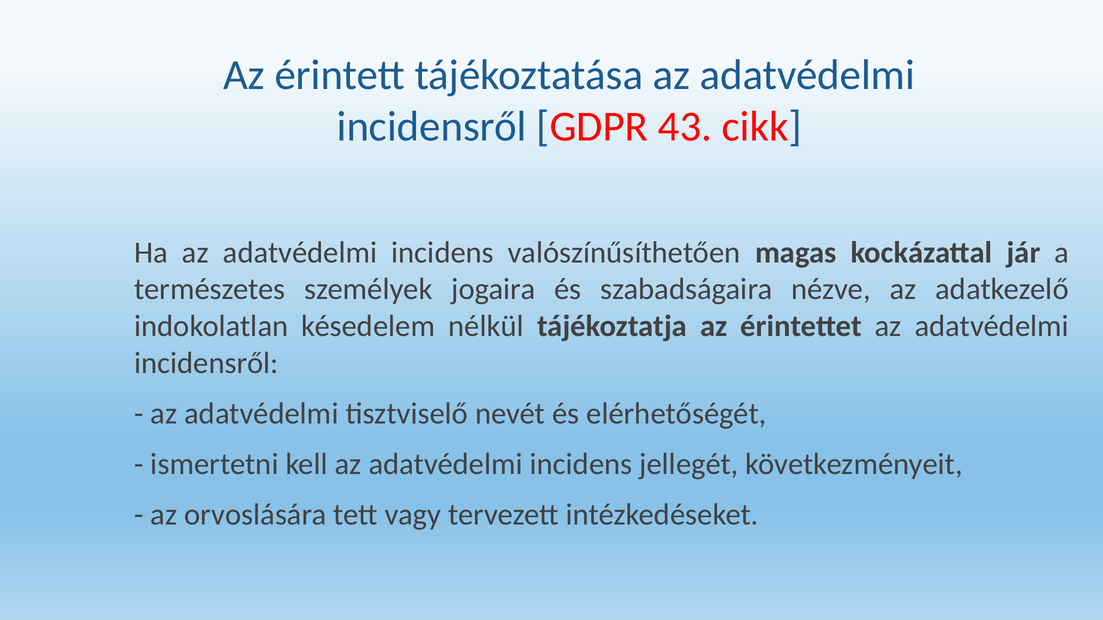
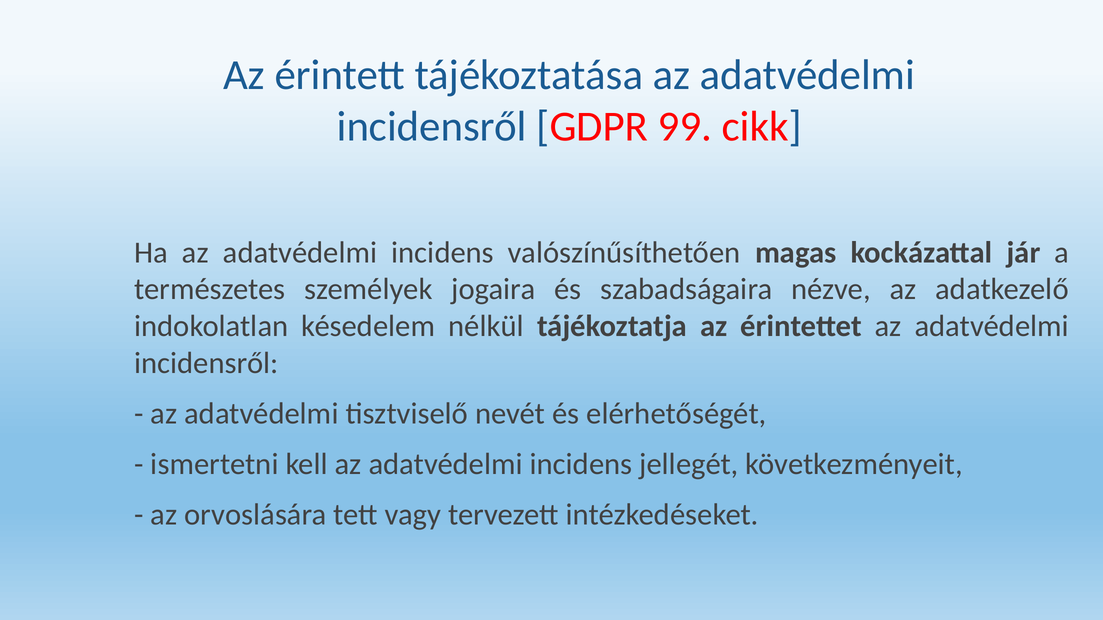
43: 43 -> 99
